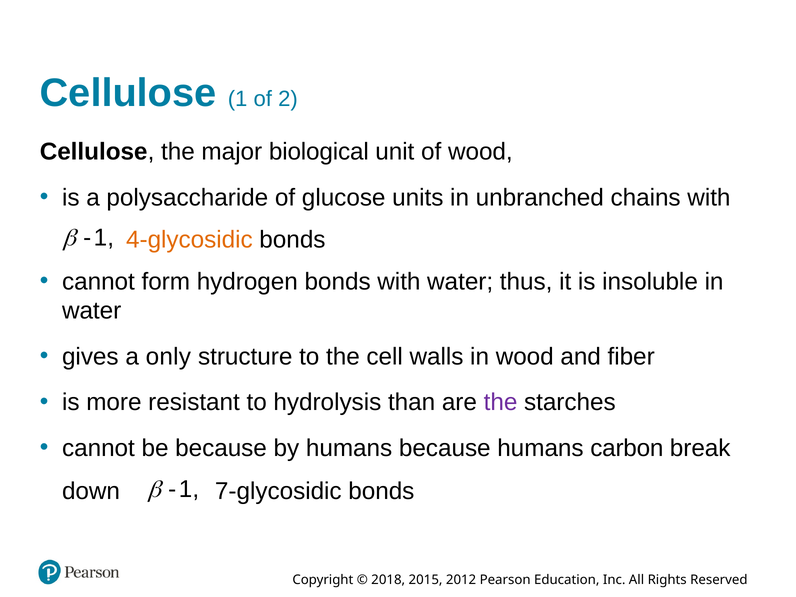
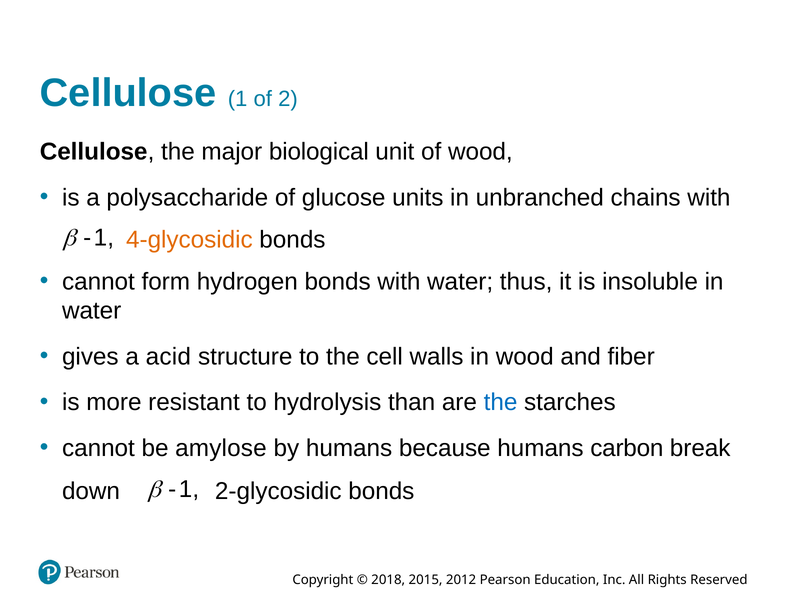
only: only -> acid
the at (501, 402) colour: purple -> blue
be because: because -> amylose
7-glycosidic: 7-glycosidic -> 2-glycosidic
